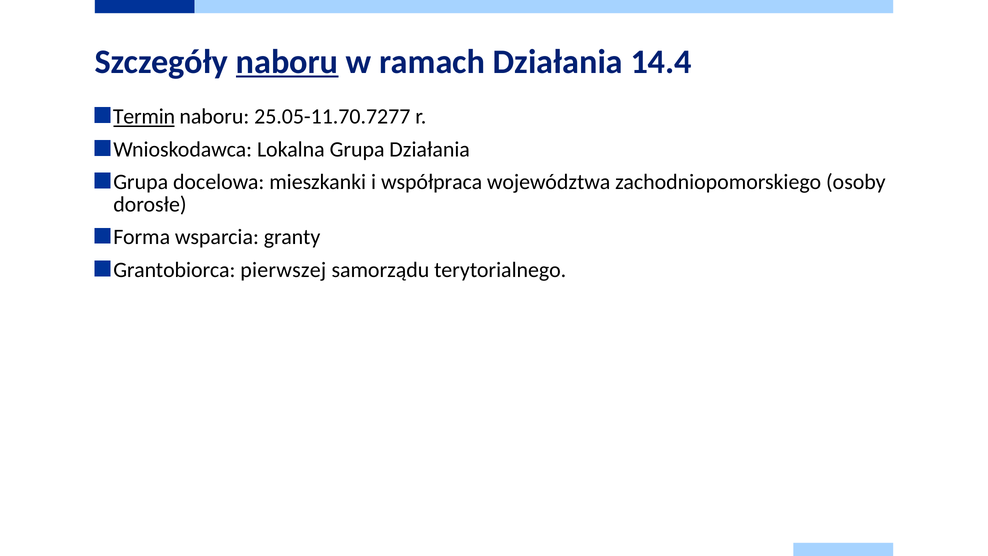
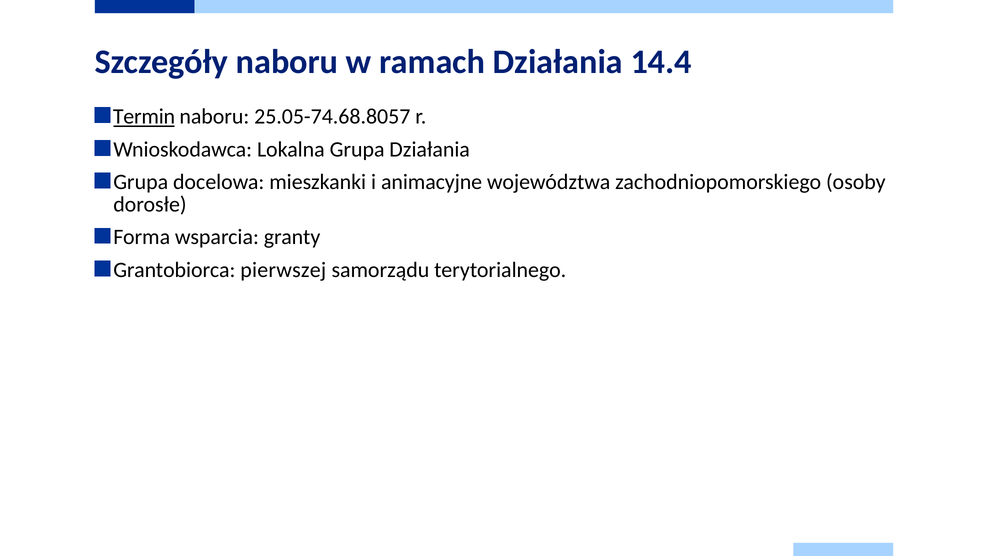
naboru at (287, 62) underline: present -> none
25.05-11.70.7277: 25.05-11.70.7277 -> 25.05-74.68.8057
współpraca: współpraca -> animacyjne
